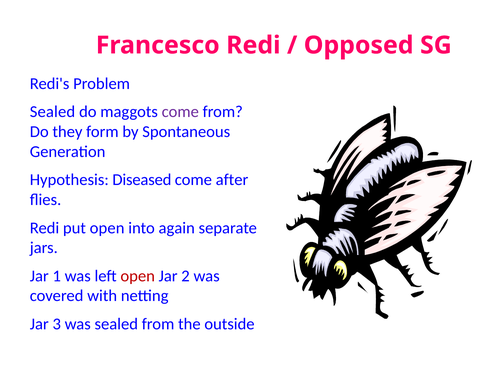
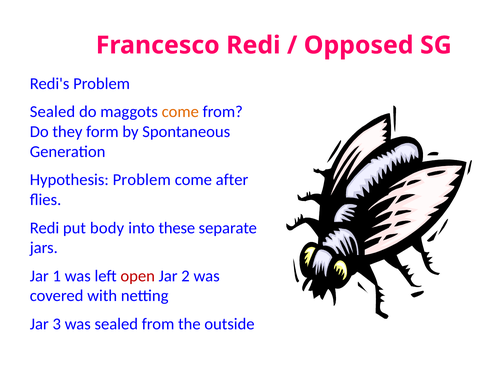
come at (180, 112) colour: purple -> orange
Hypothesis Diseased: Diseased -> Problem
put open: open -> body
again: again -> these
